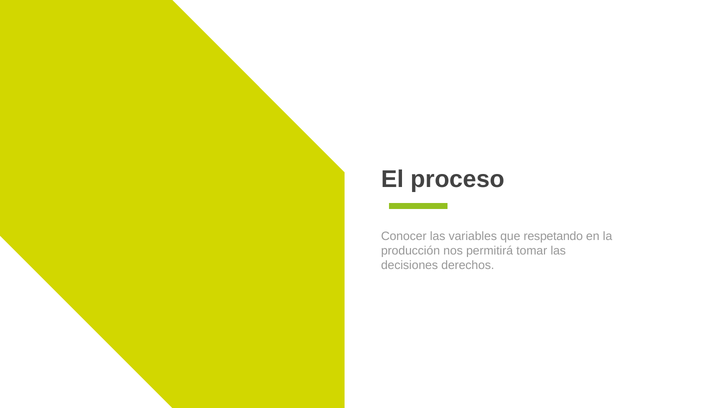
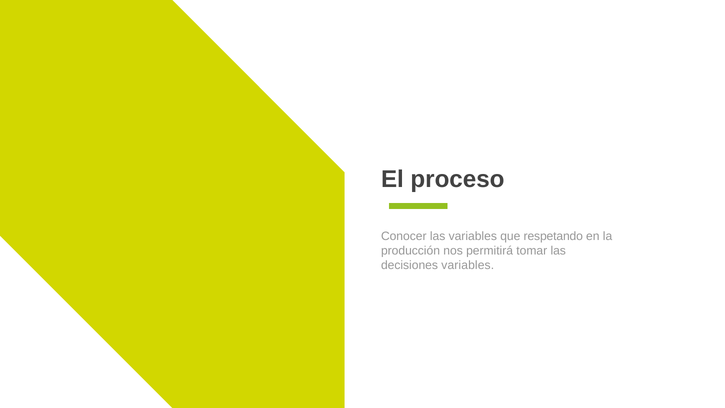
decisiones derechos: derechos -> variables
